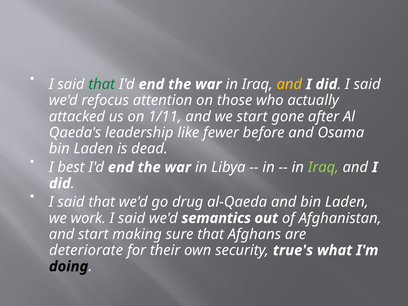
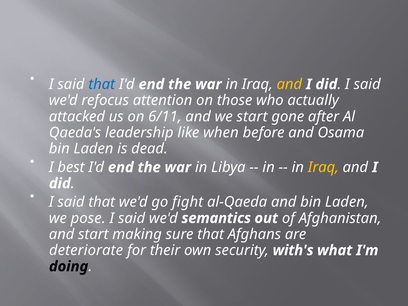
that at (102, 84) colour: green -> blue
1/11: 1/11 -> 6/11
fewer: fewer -> when
Iraq at (323, 167) colour: light green -> yellow
drug: drug -> fight
work: work -> pose
true's: true's -> with's
